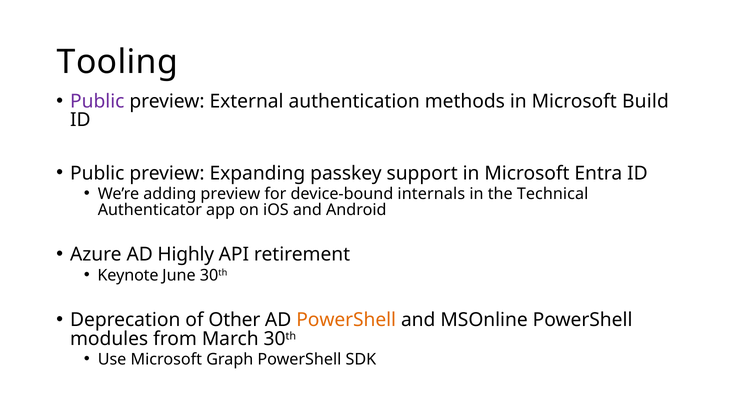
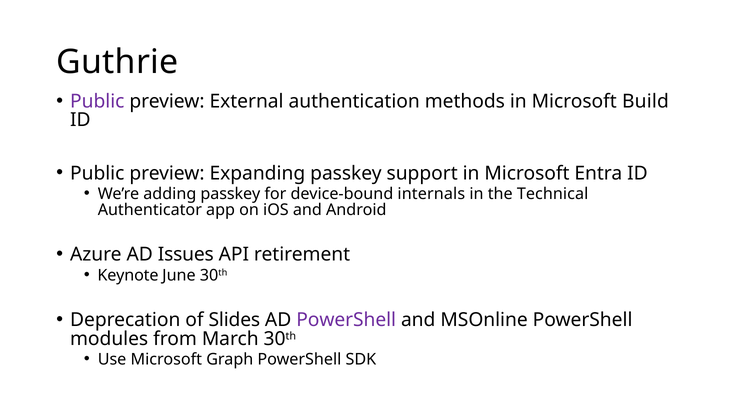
Tooling: Tooling -> Guthrie
adding preview: preview -> passkey
Highly: Highly -> Issues
Other: Other -> Slides
PowerShell at (346, 320) colour: orange -> purple
